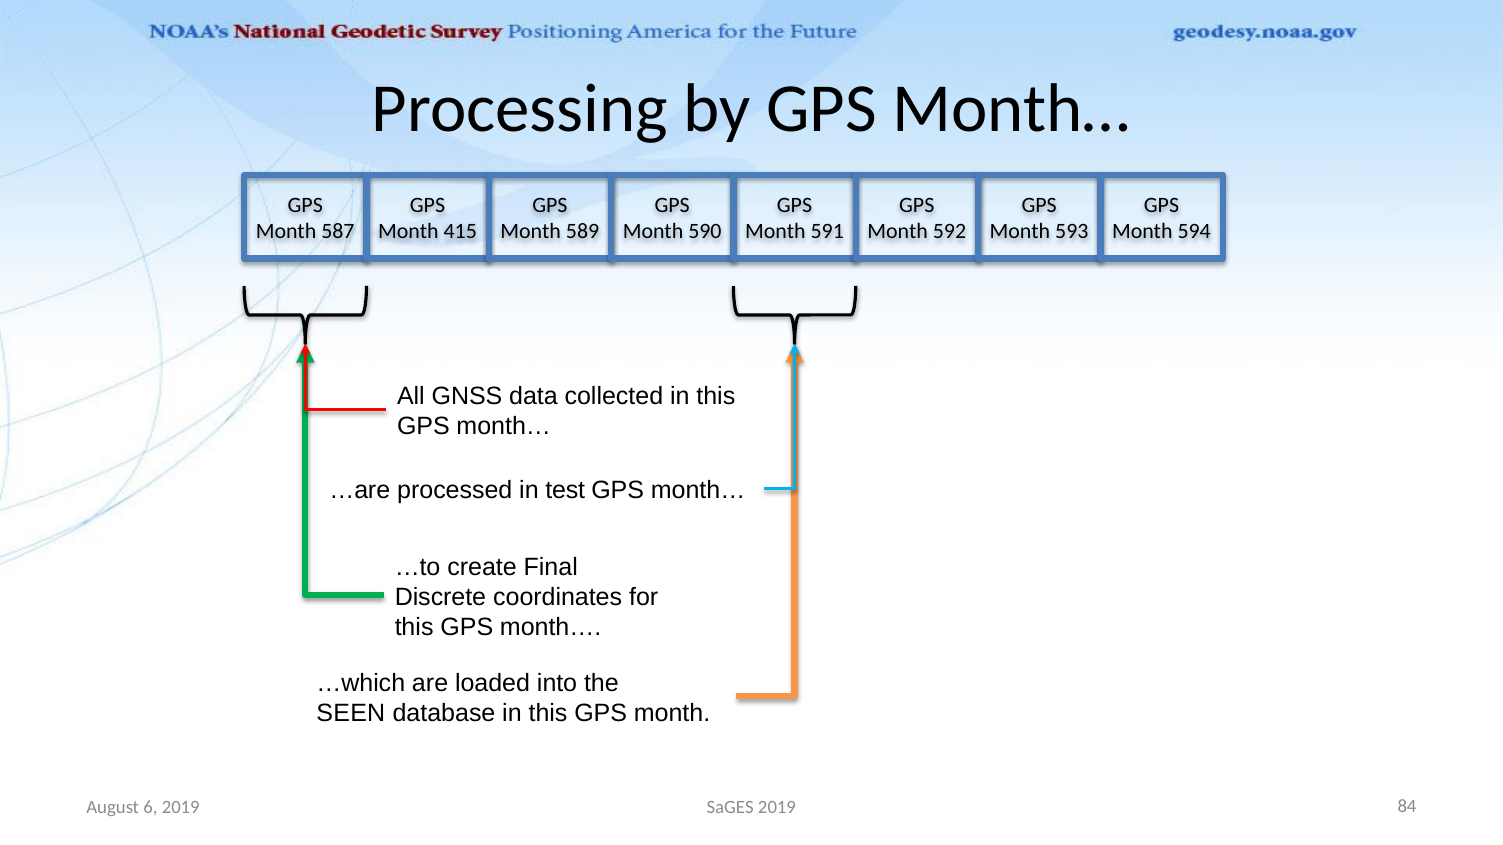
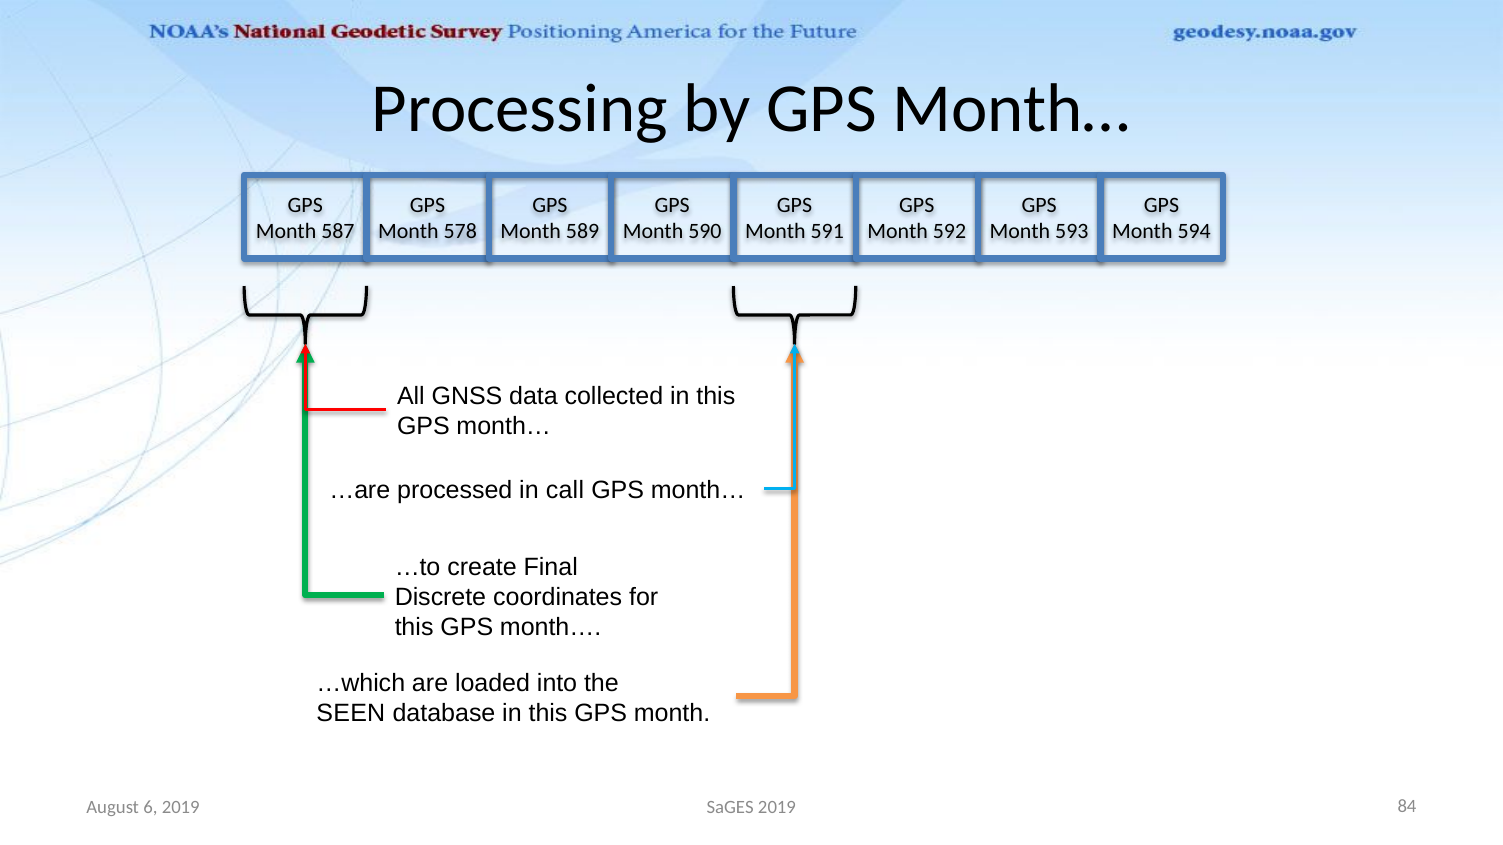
415: 415 -> 578
test: test -> call
